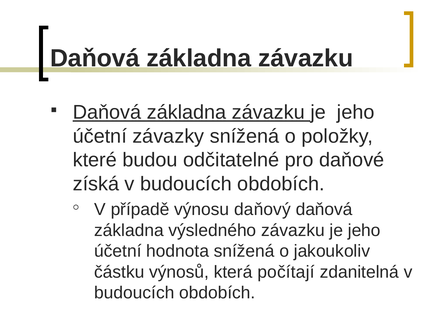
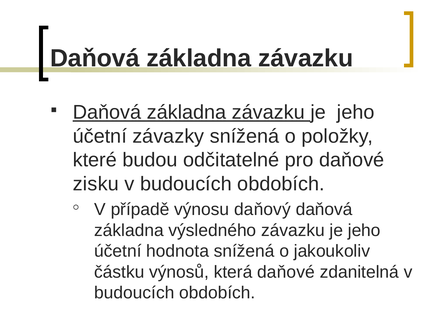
získá: získá -> zisku
která počítají: počítají -> daňové
